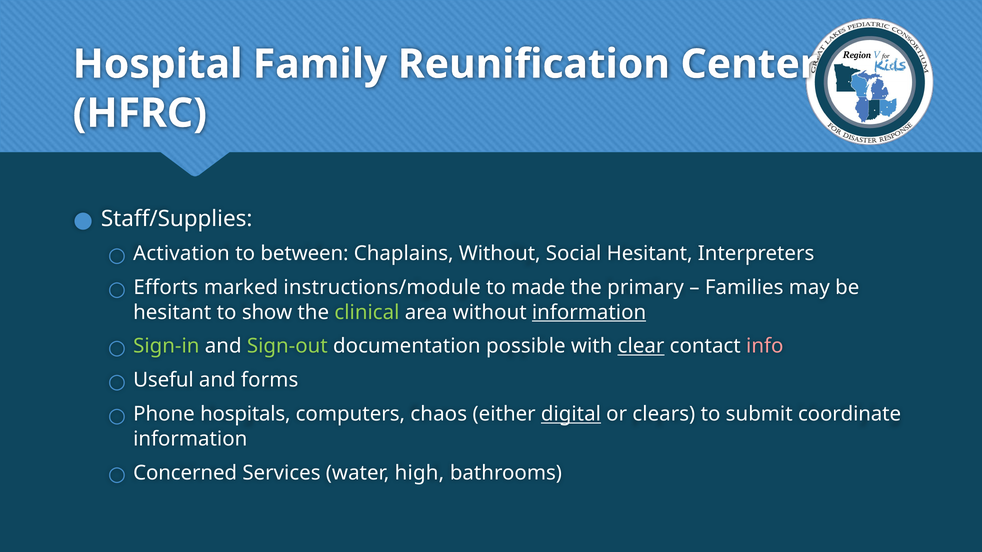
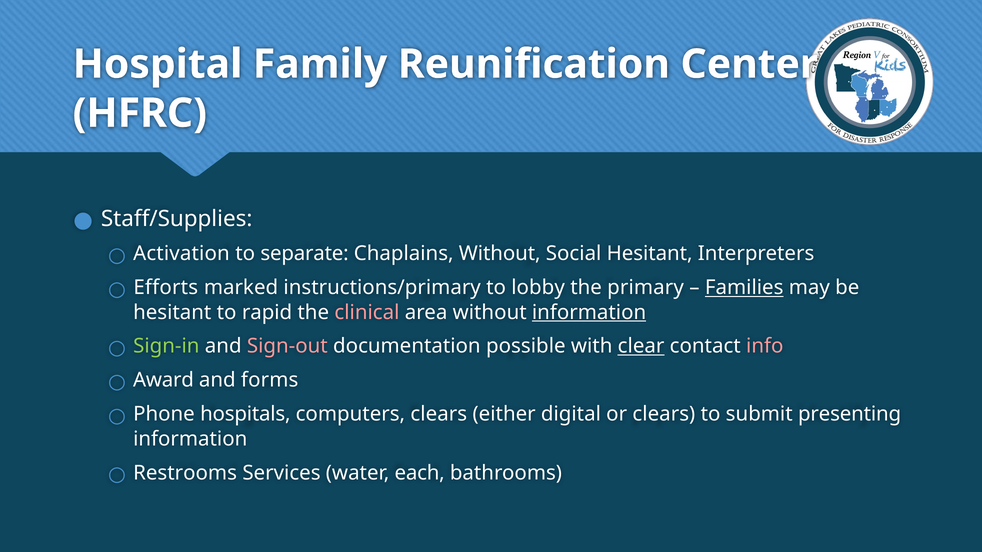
between: between -> separate
instructions/module: instructions/module -> instructions/primary
made: made -> lobby
Families underline: none -> present
show: show -> rapid
clinical colour: light green -> pink
Sign-out colour: light green -> pink
Useful: Useful -> Award
computers chaos: chaos -> clears
digital underline: present -> none
coordinate: coordinate -> presenting
Concerned: Concerned -> Restrooms
high: high -> each
